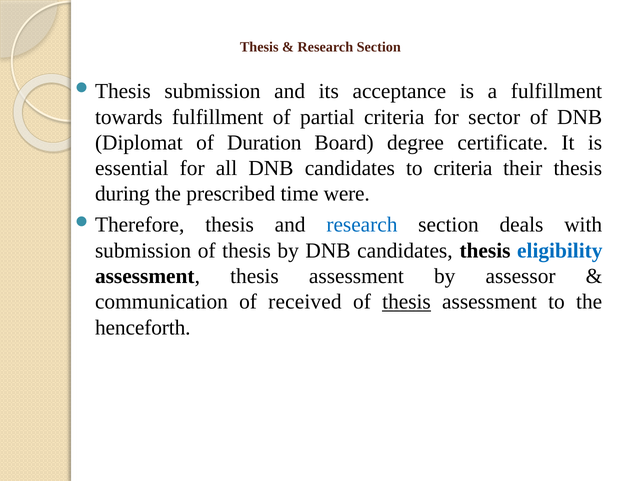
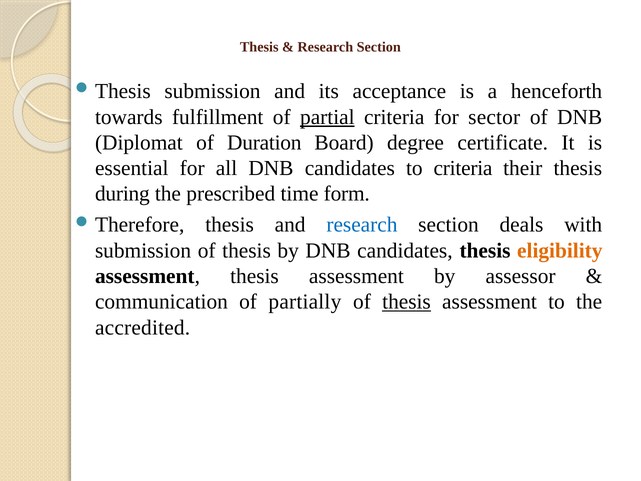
a fulfillment: fulfillment -> henceforth
partial underline: none -> present
were: were -> form
eligibility colour: blue -> orange
received: received -> partially
henceforth: henceforth -> accredited
